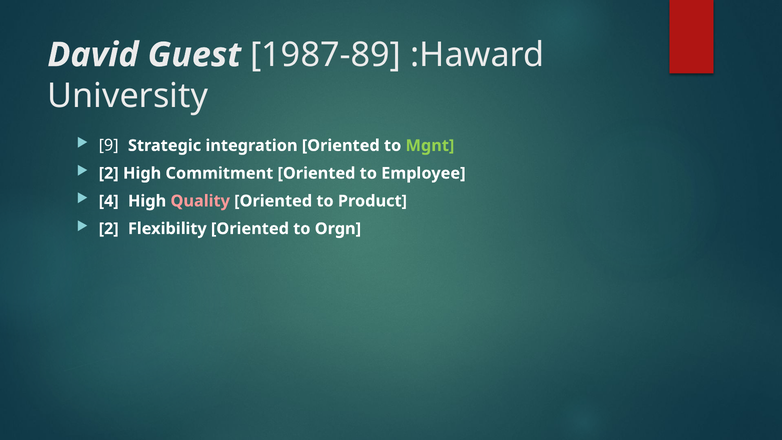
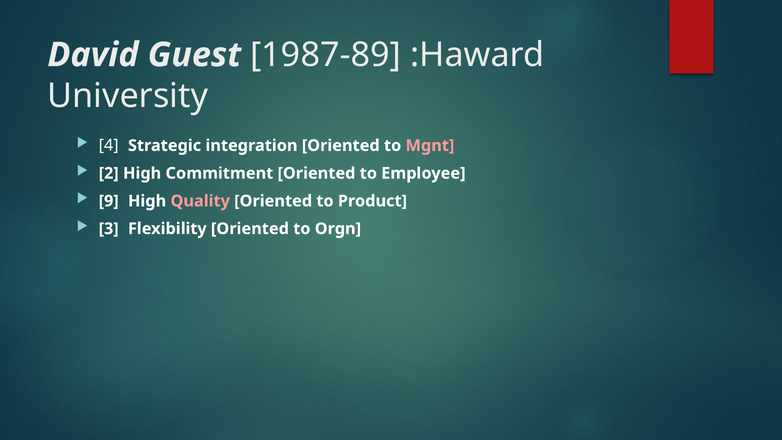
9: 9 -> 4
Mgnt colour: light green -> pink
4: 4 -> 9
2 at (109, 229): 2 -> 3
